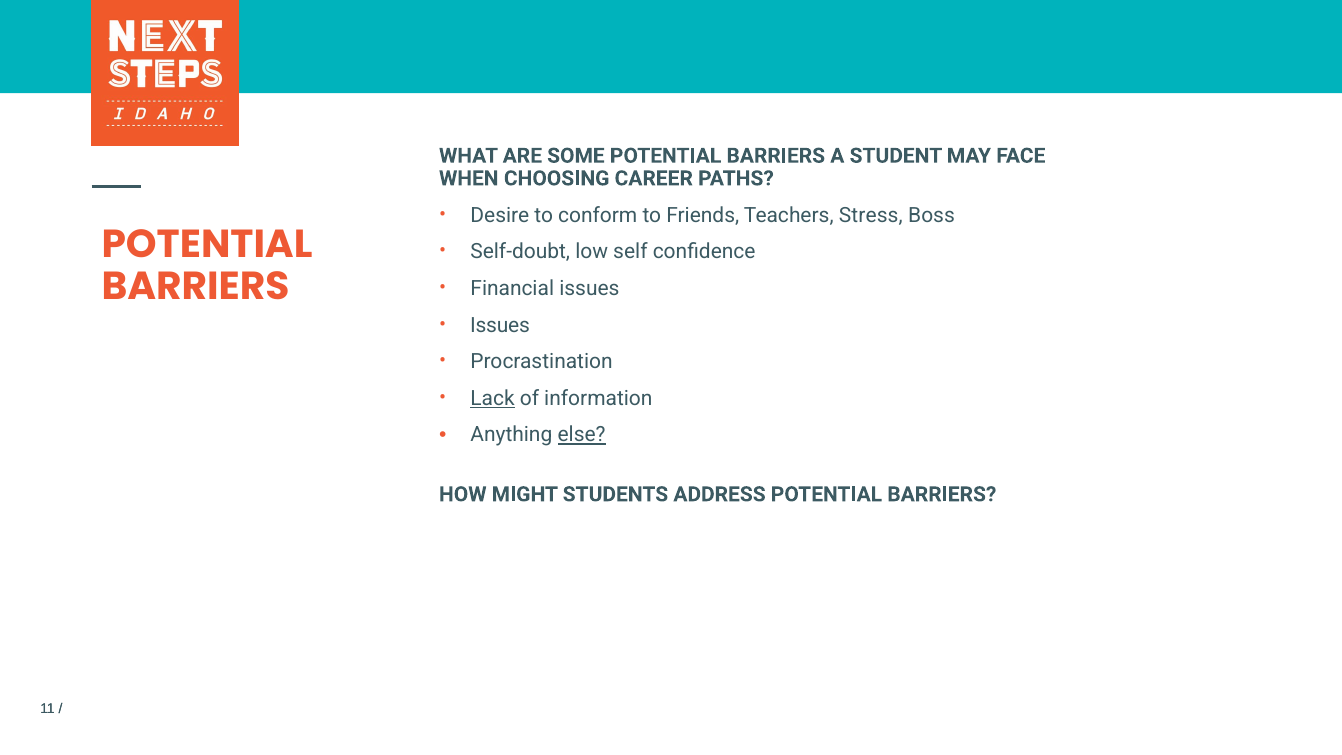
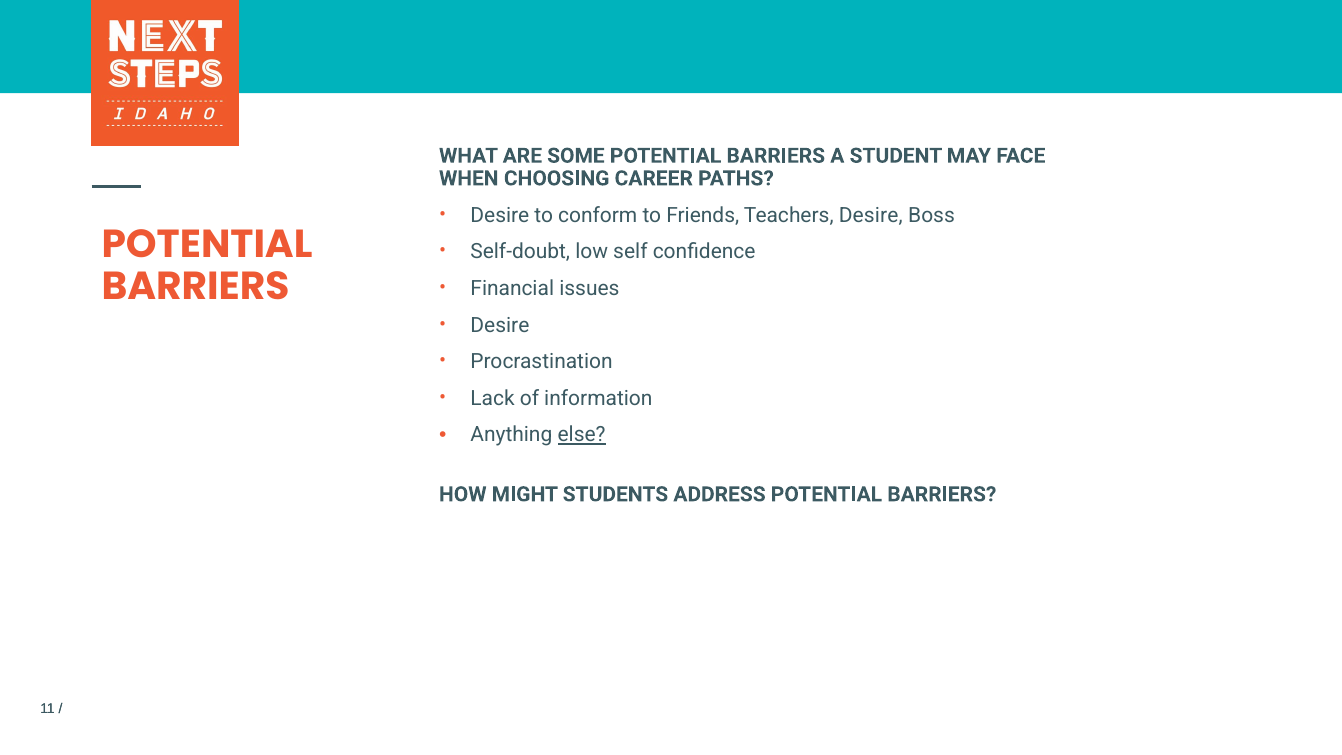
Teachers Stress: Stress -> Desire
Issues at (500, 325): Issues -> Desire
Lack underline: present -> none
